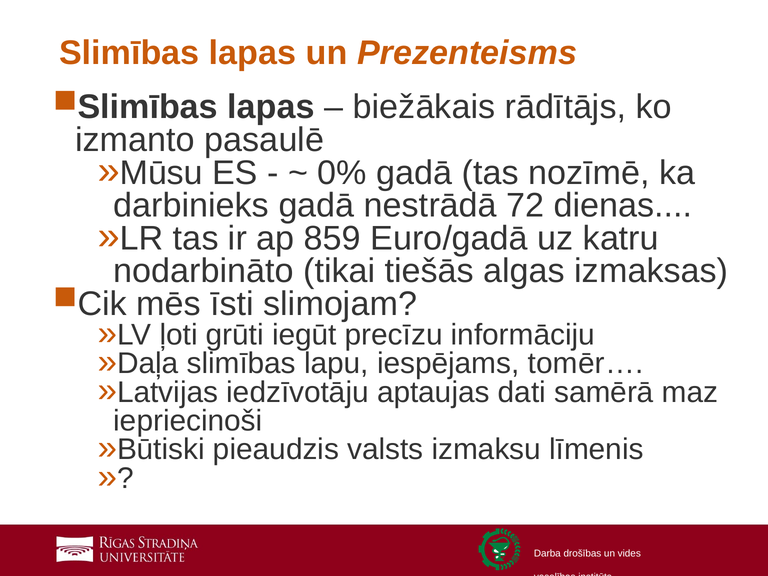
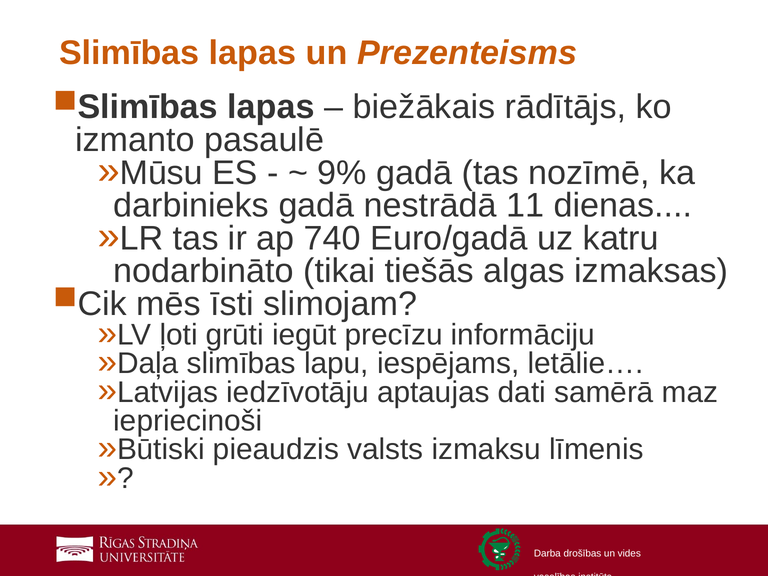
0%: 0% -> 9%
72: 72 -> 11
859: 859 -> 740
tomēr…: tomēr… -> letālie…
